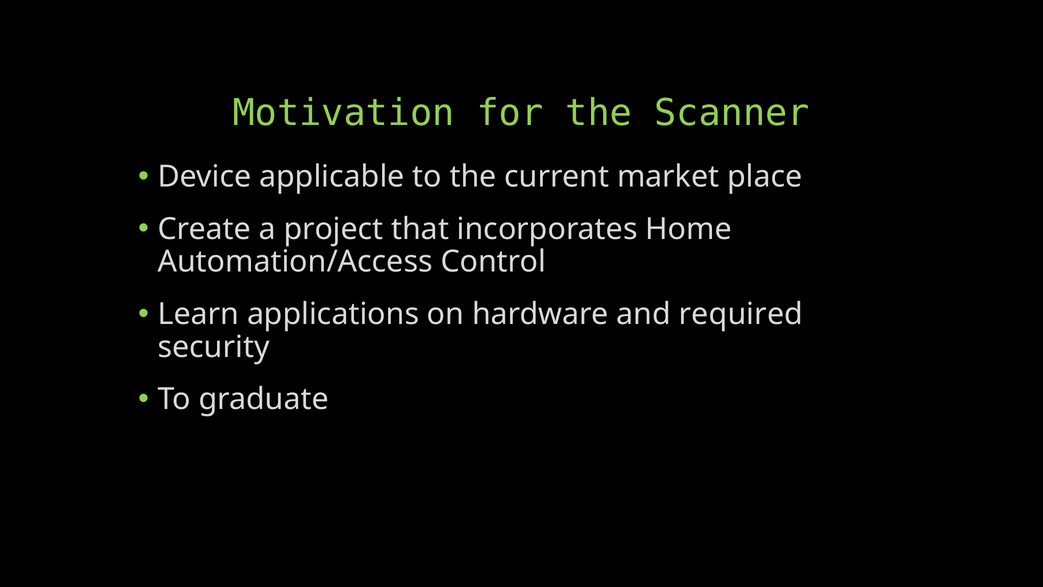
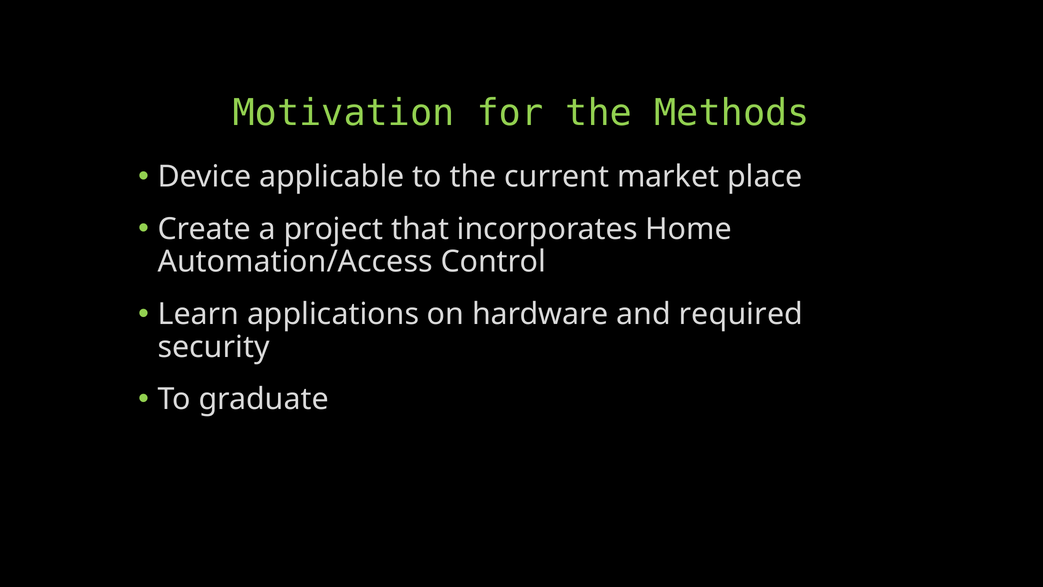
Scanner: Scanner -> Methods
